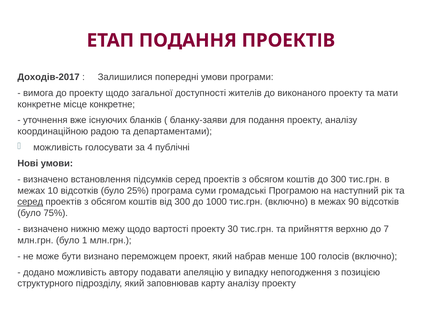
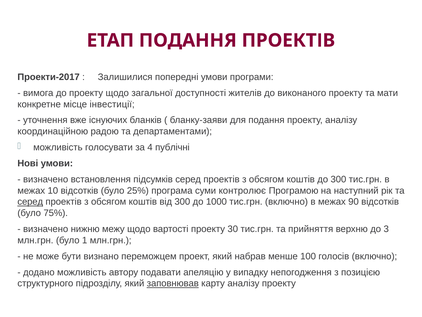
Доходів-2017: Доходів-2017 -> Проекти-2017
місце конкретне: конкретне -> інвестиції
громадські: громадські -> контролює
7: 7 -> 3
заповнював underline: none -> present
